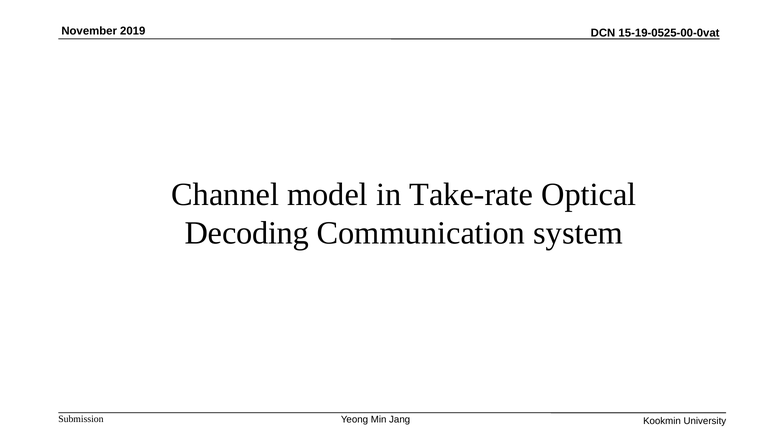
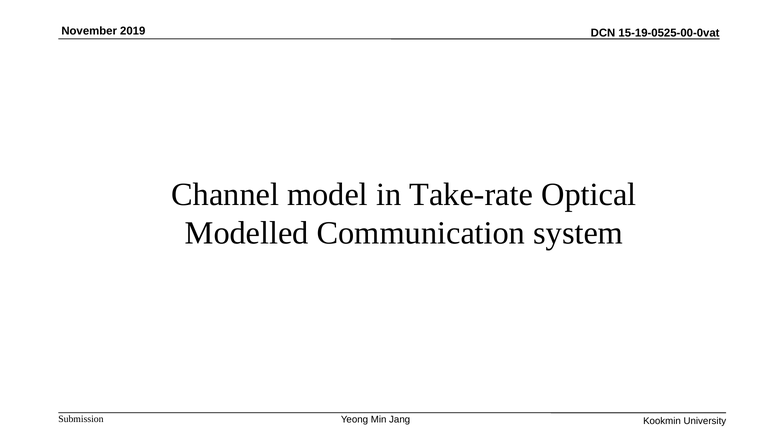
Decoding: Decoding -> Modelled
